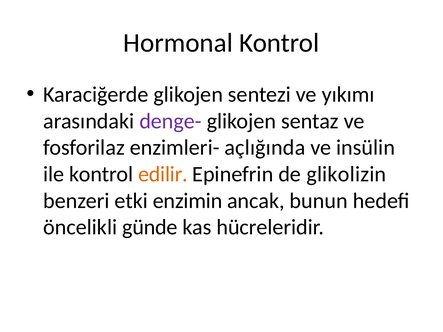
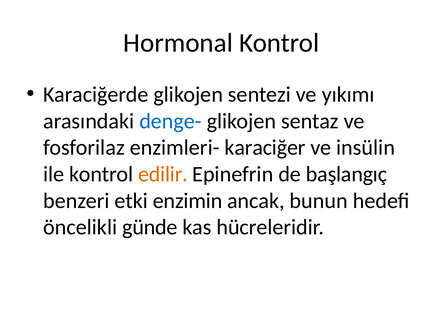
denge- colour: purple -> blue
açlığında: açlığında -> karaciğer
glikolizin: glikolizin -> başlangıç
